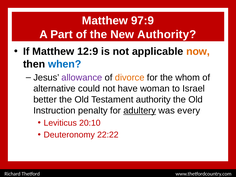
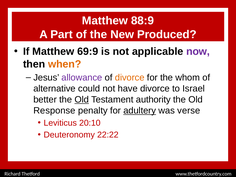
97:9: 97:9 -> 88:9
New Authority: Authority -> Produced
12:9: 12:9 -> 69:9
now colour: orange -> purple
when colour: blue -> orange
have woman: woman -> divorce
Old at (82, 100) underline: none -> present
Instruction: Instruction -> Response
every: every -> verse
